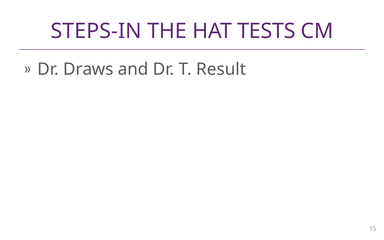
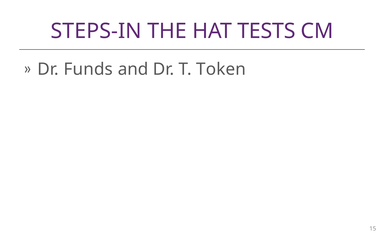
Draws: Draws -> Funds
Result: Result -> Token
